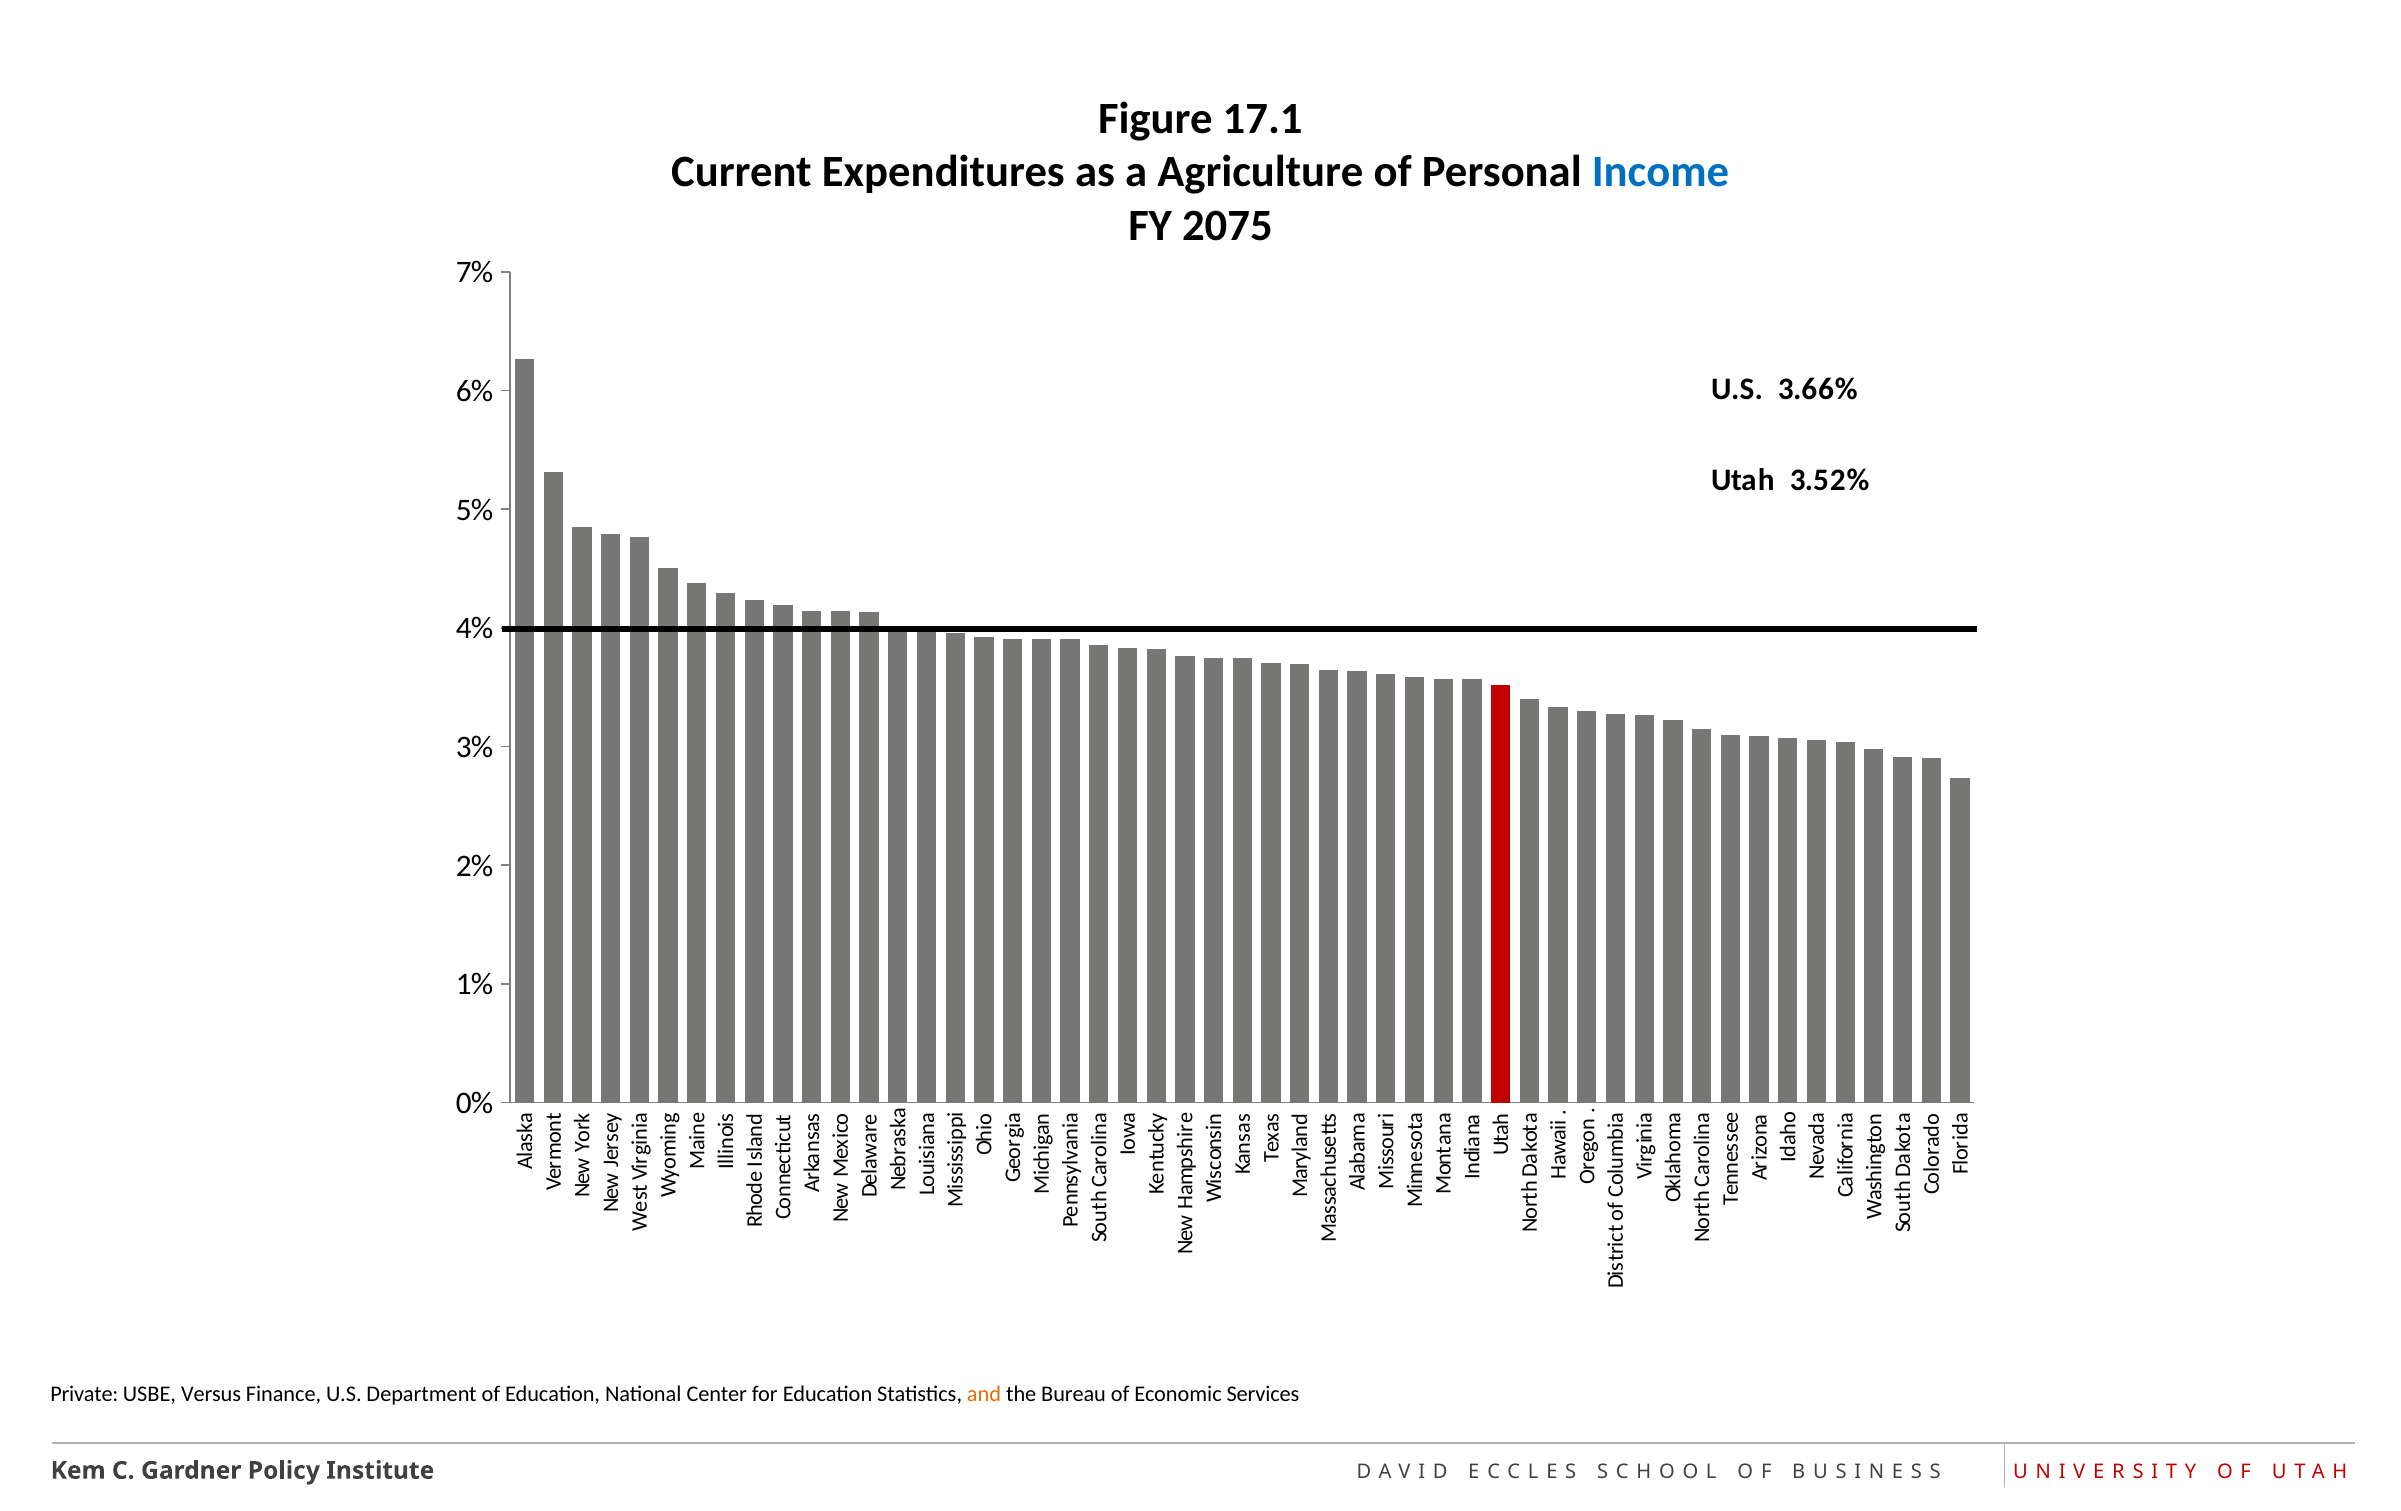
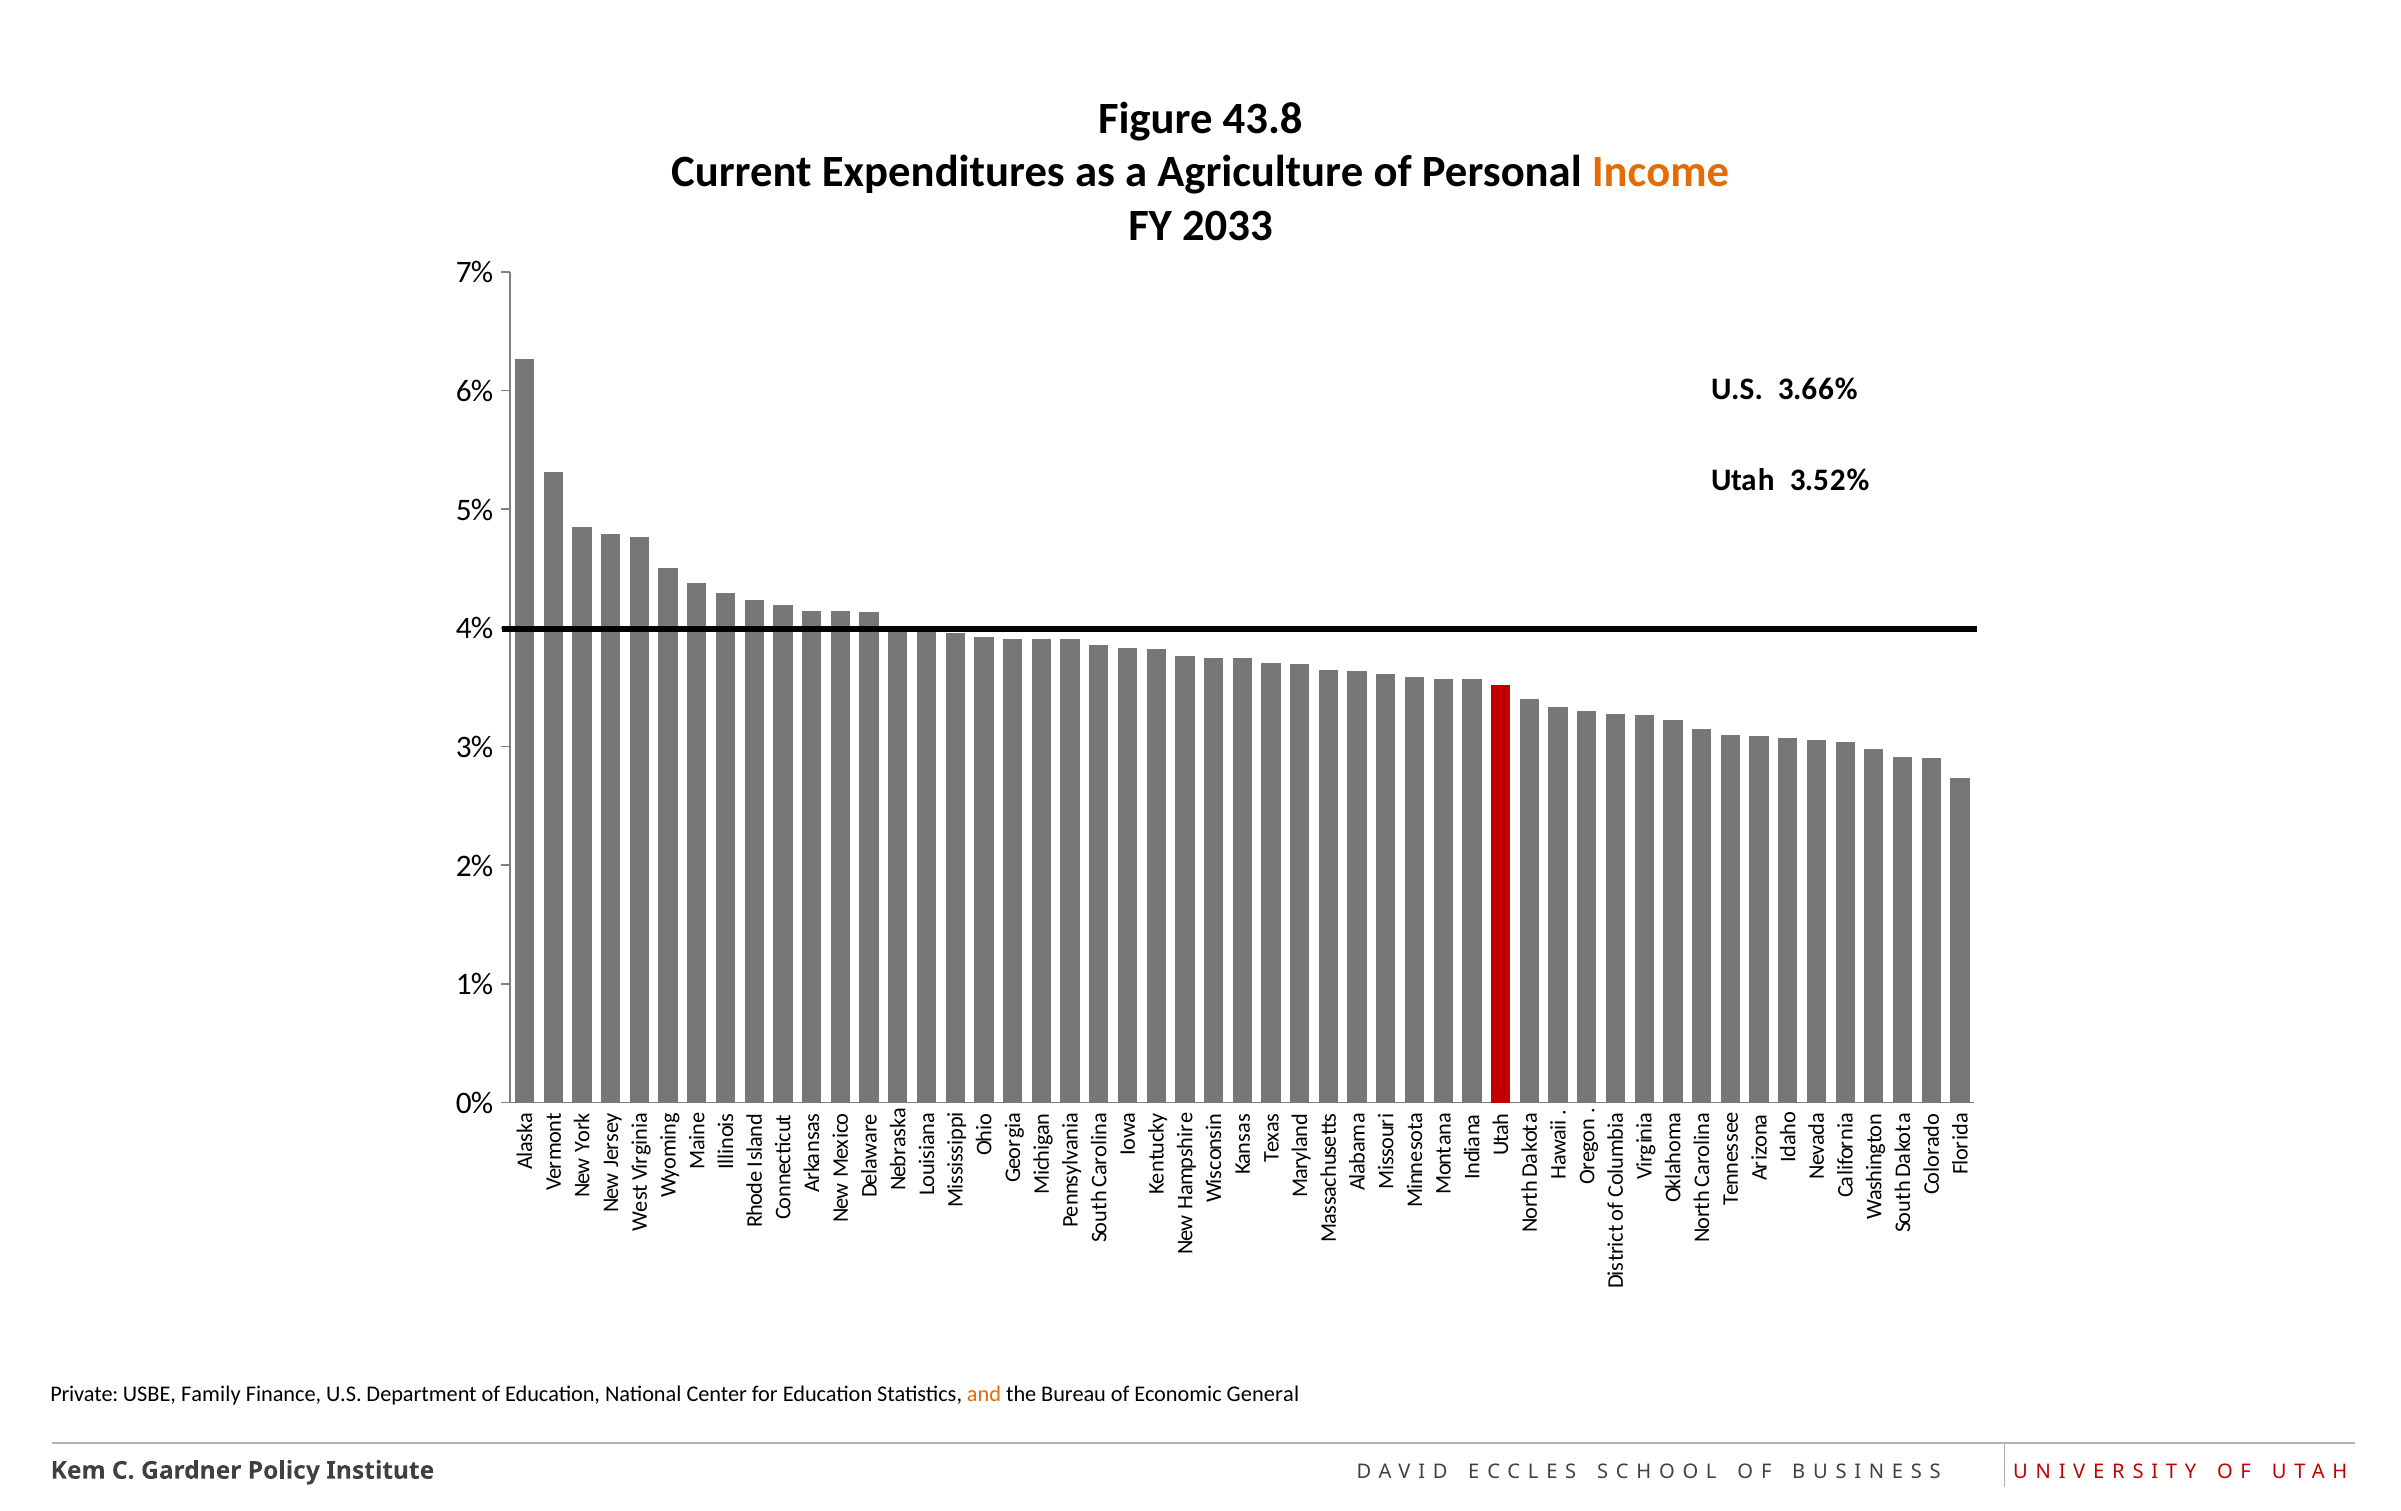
17.1: 17.1 -> 43.8
Income colour: blue -> orange
2075: 2075 -> 2033
Versus: Versus -> Family
Services: Services -> General
